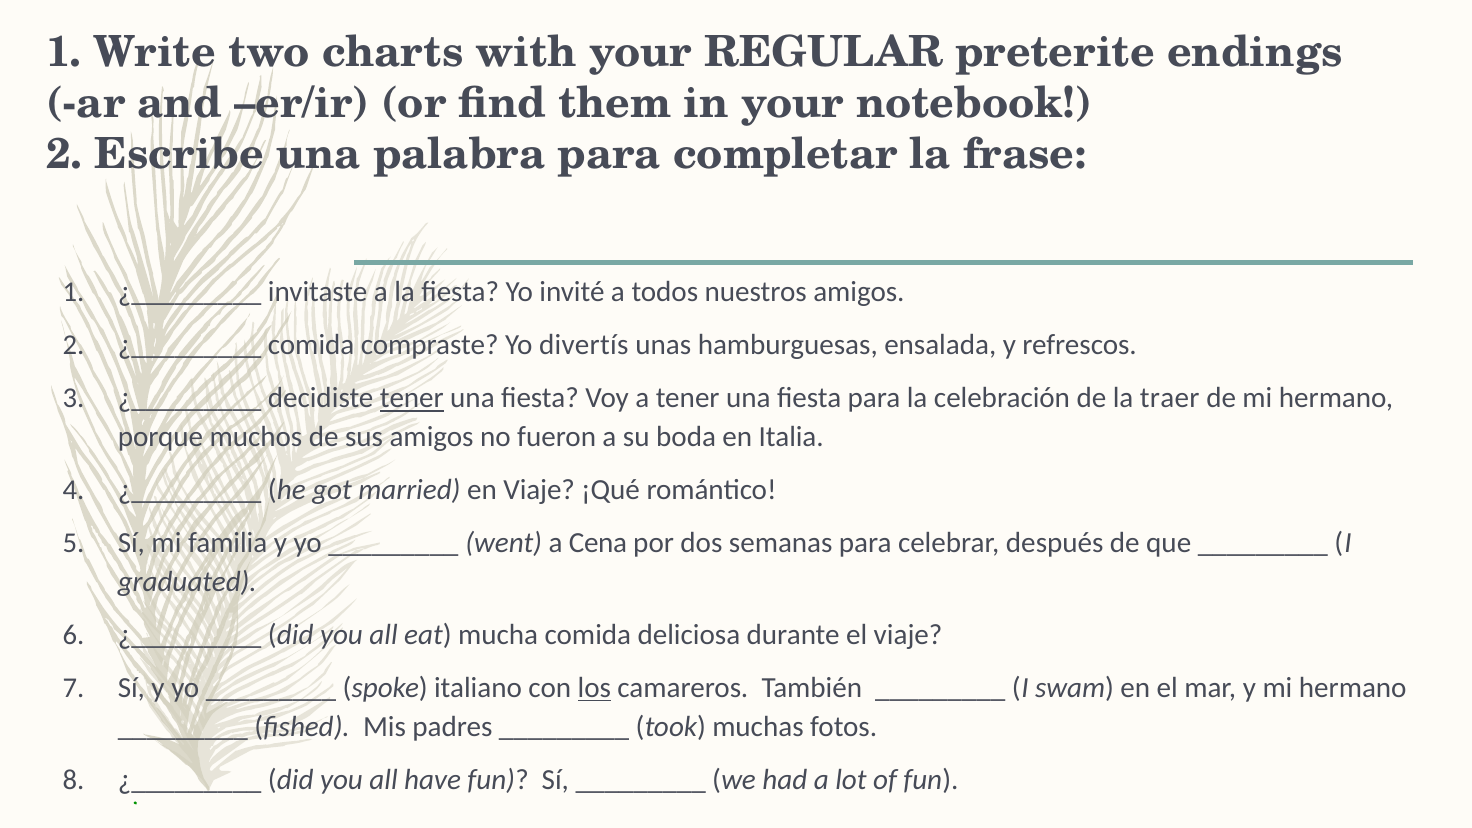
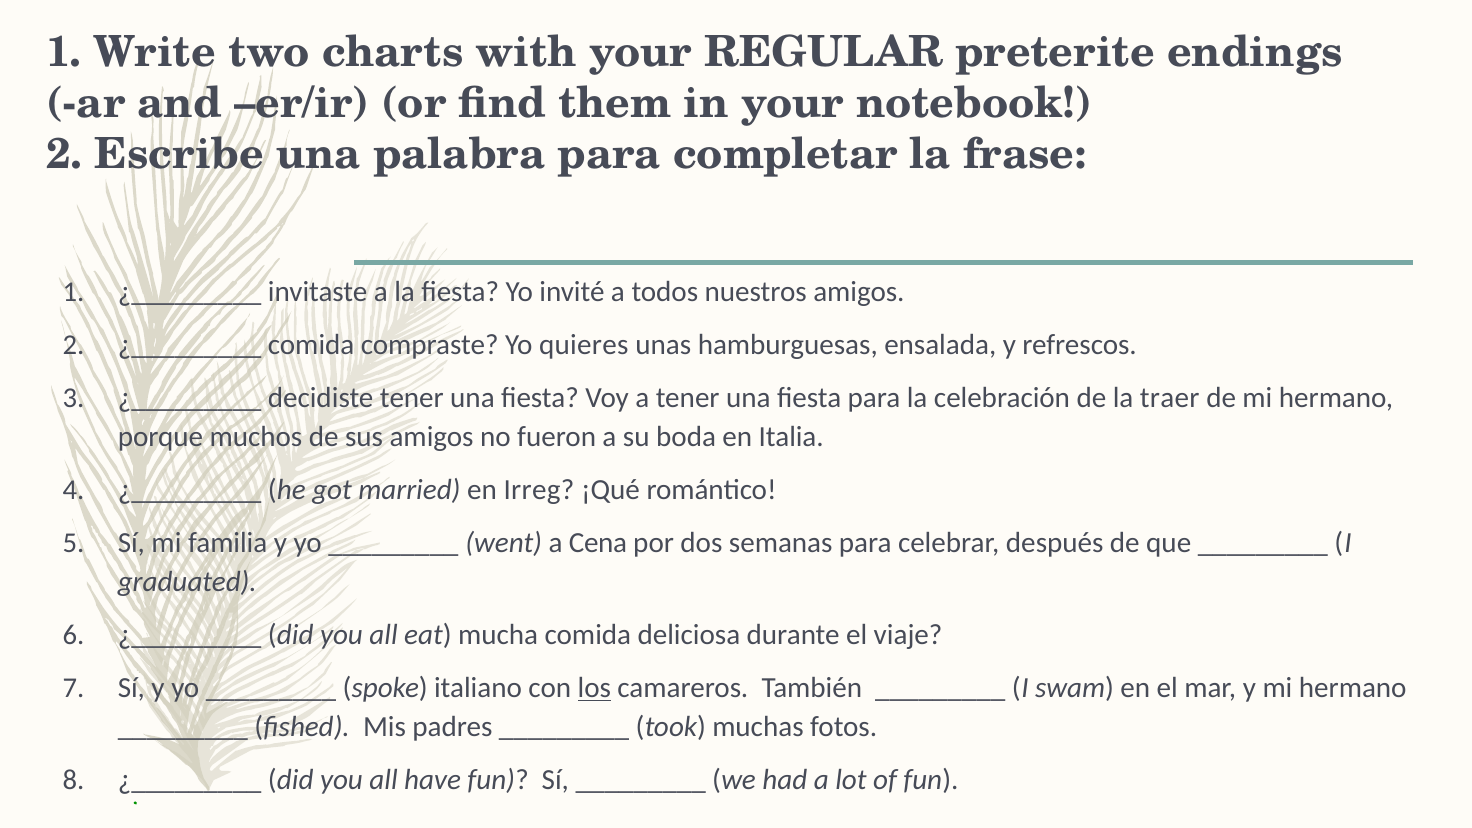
divertís: divertís -> quieres
tener at (412, 398) underline: present -> none
en Viaje: Viaje -> Irreg
